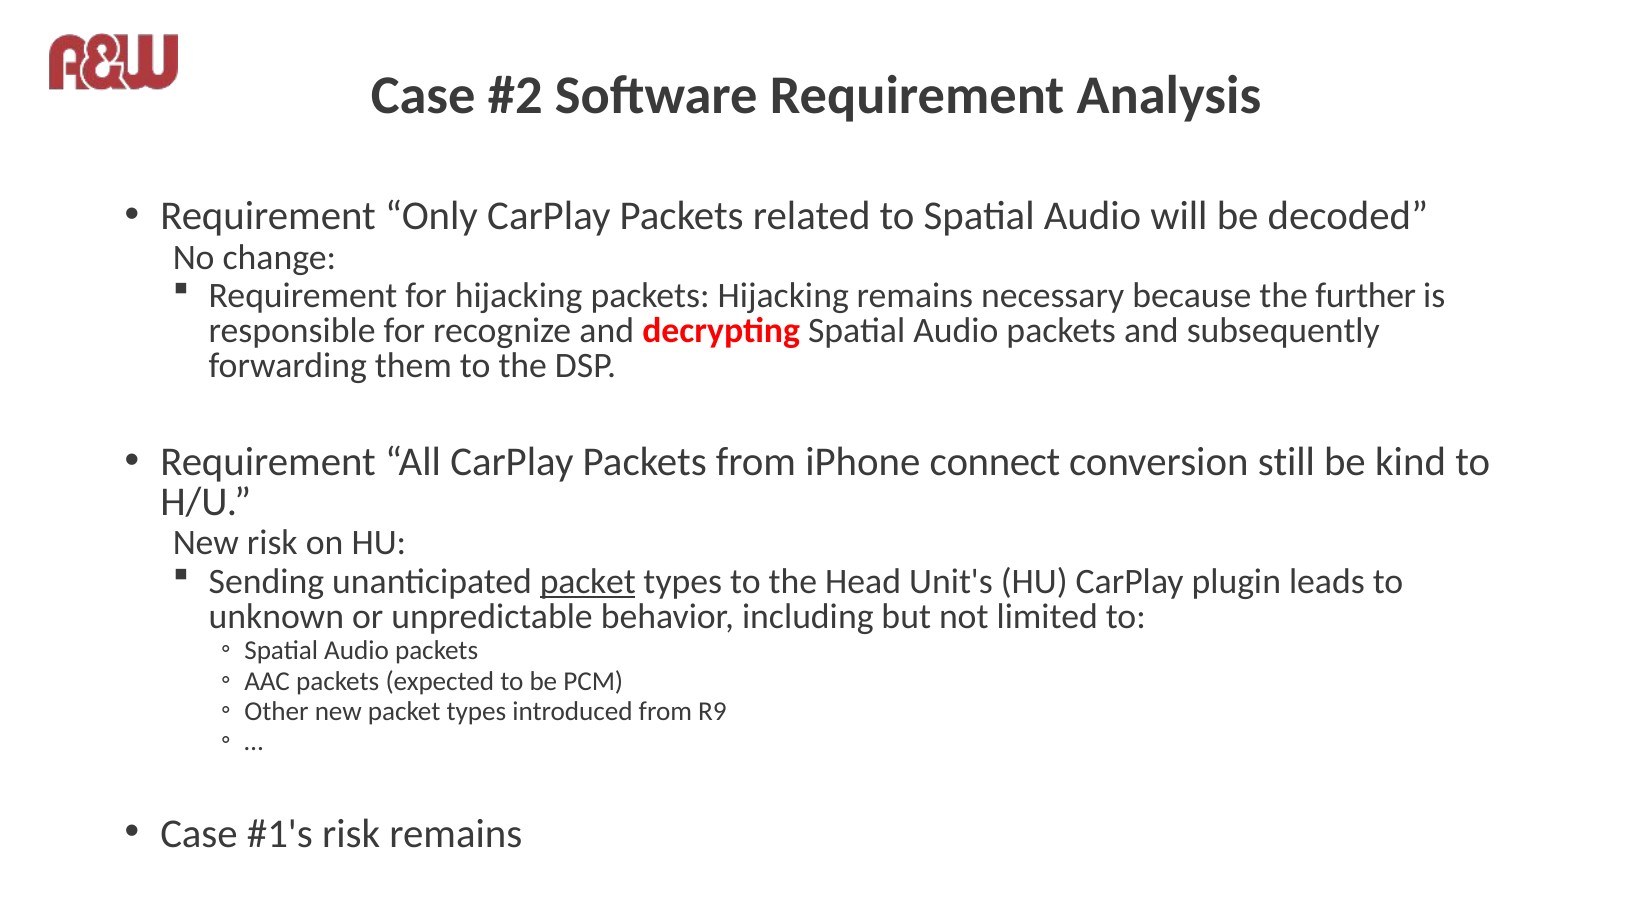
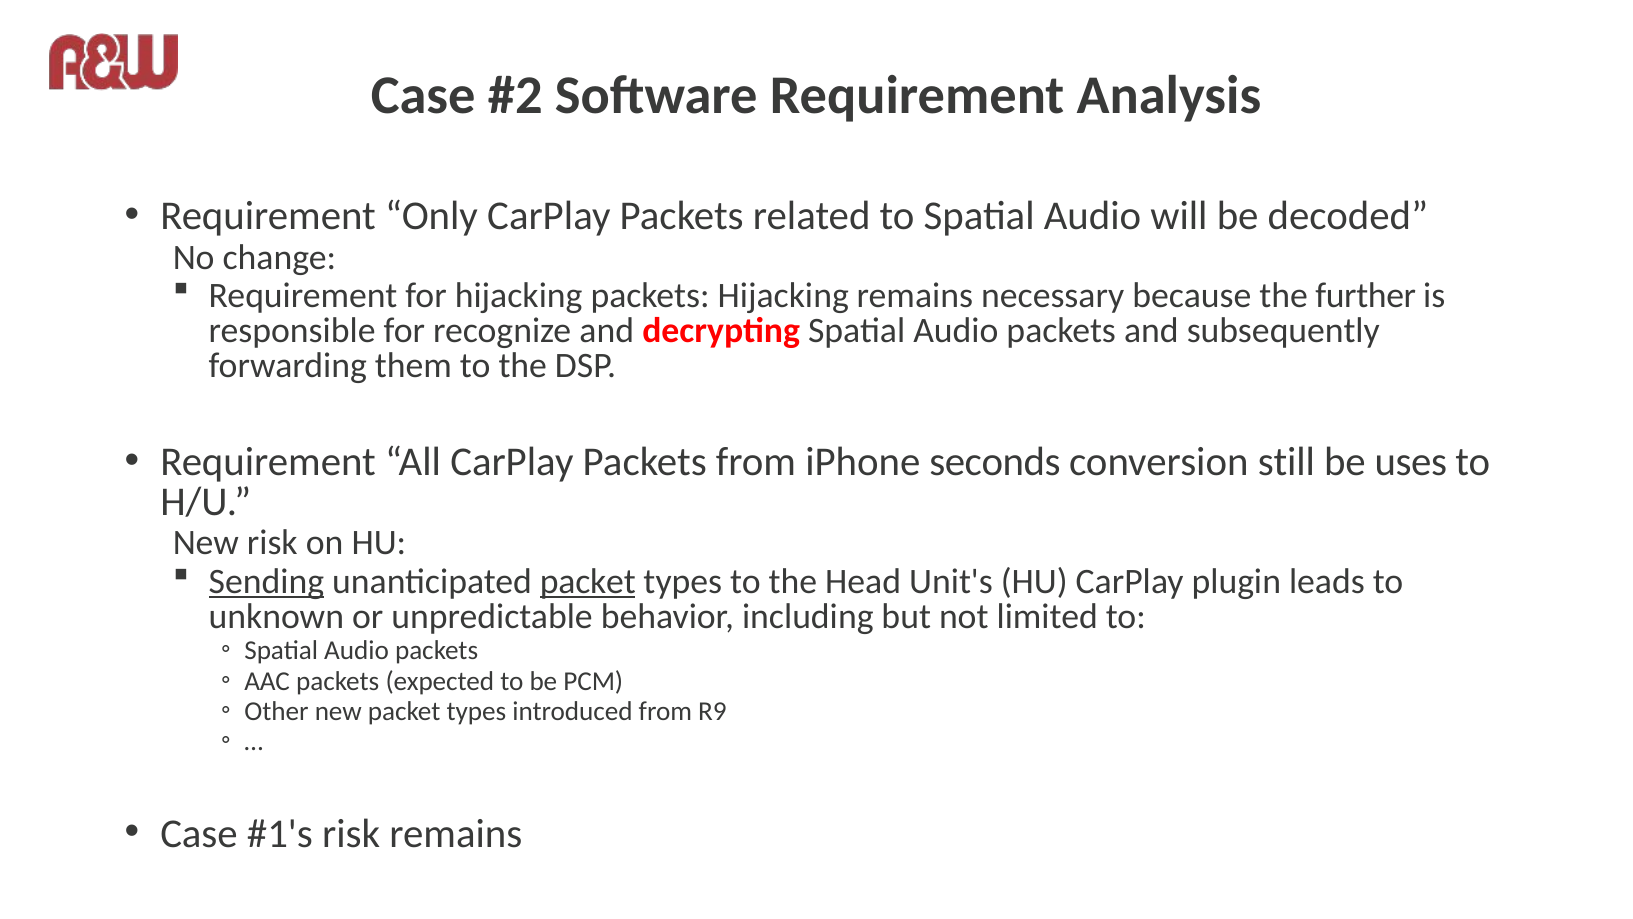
connect: connect -> seconds
kind: kind -> uses
Sending underline: none -> present
